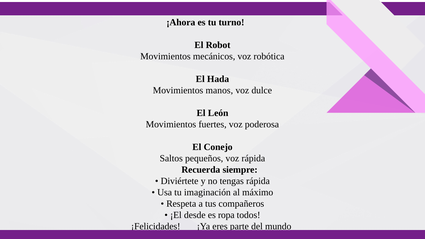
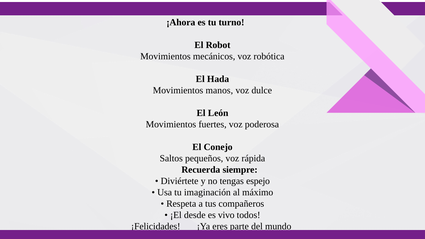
tengas rápida: rápida -> espejo
ropa: ropa -> vivo
